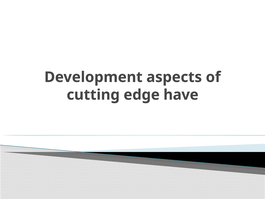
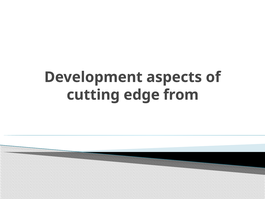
have: have -> from
